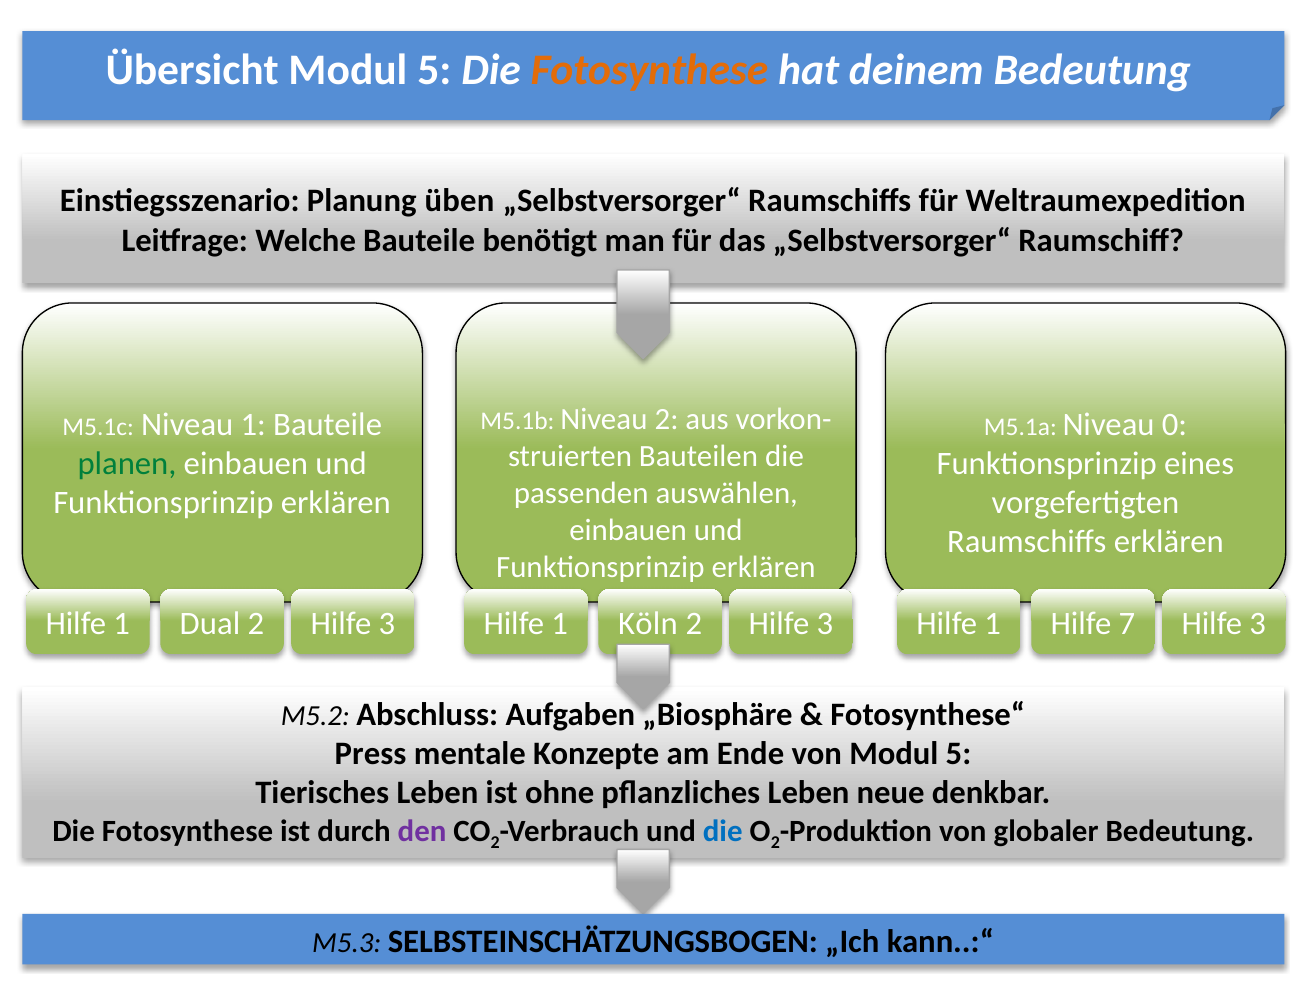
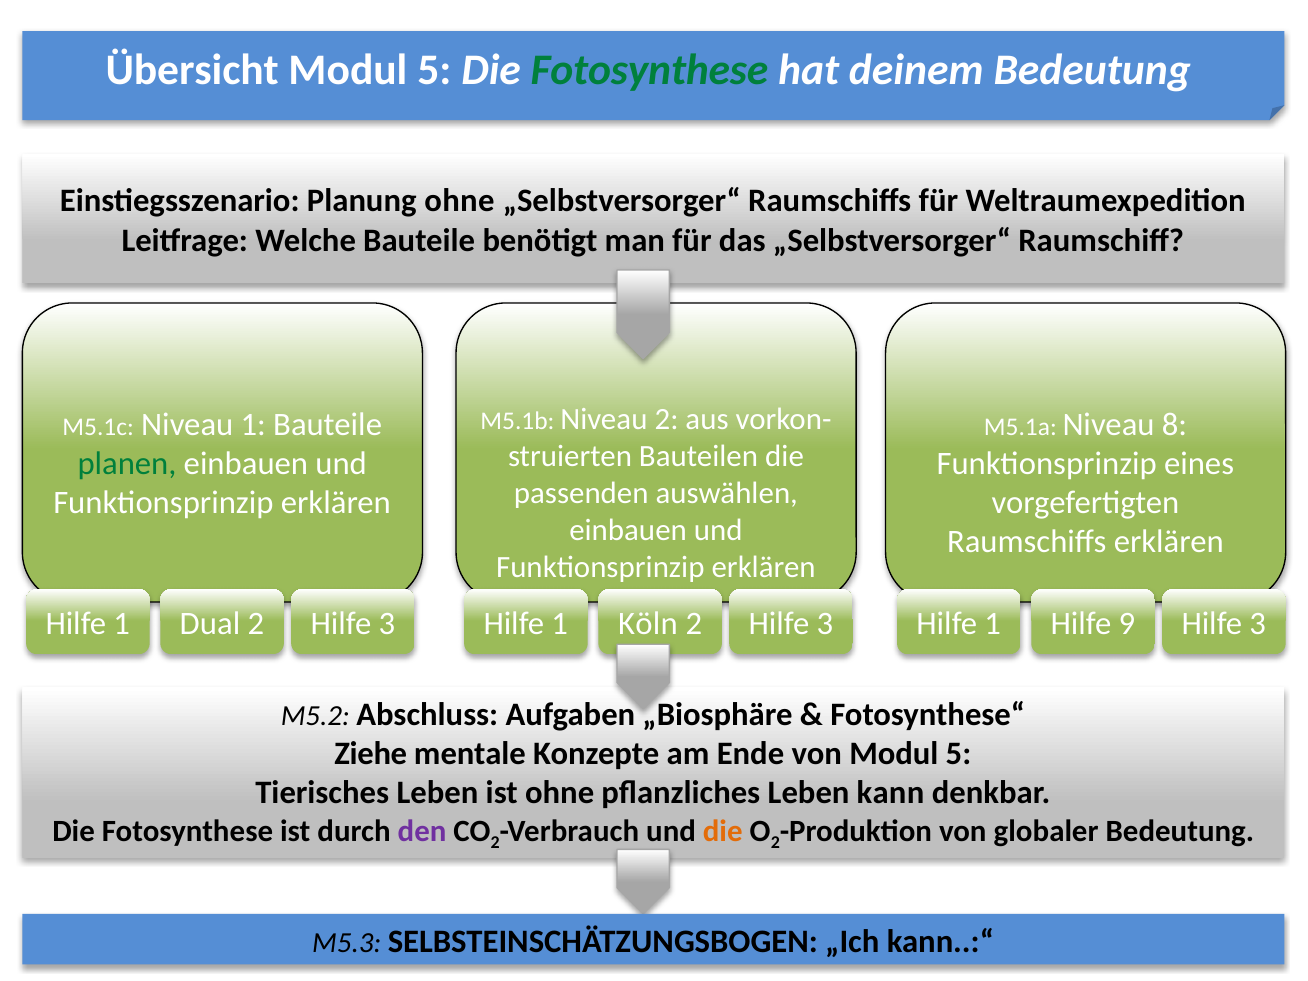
Fotosynthese at (649, 70) colour: orange -> green
Planung üben: üben -> ohne
0: 0 -> 8
7: 7 -> 9
Press: Press -> Ziehe
neue: neue -> kann
die at (723, 831) colour: blue -> orange
